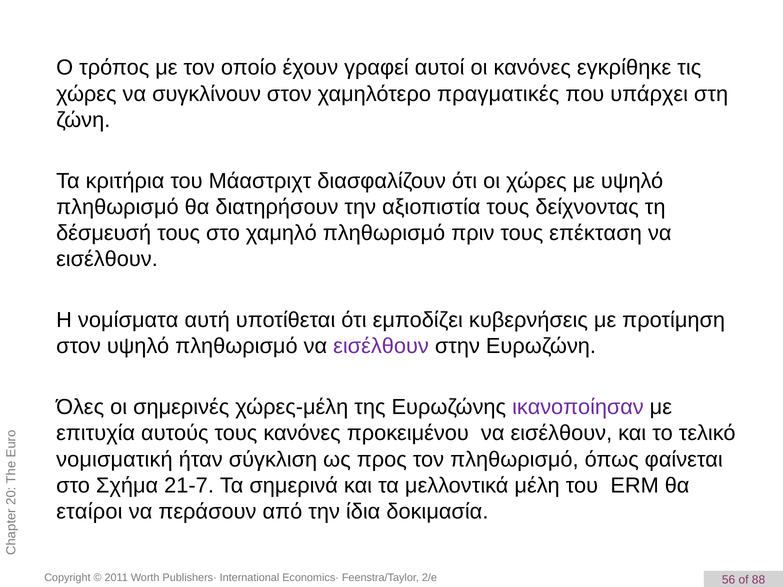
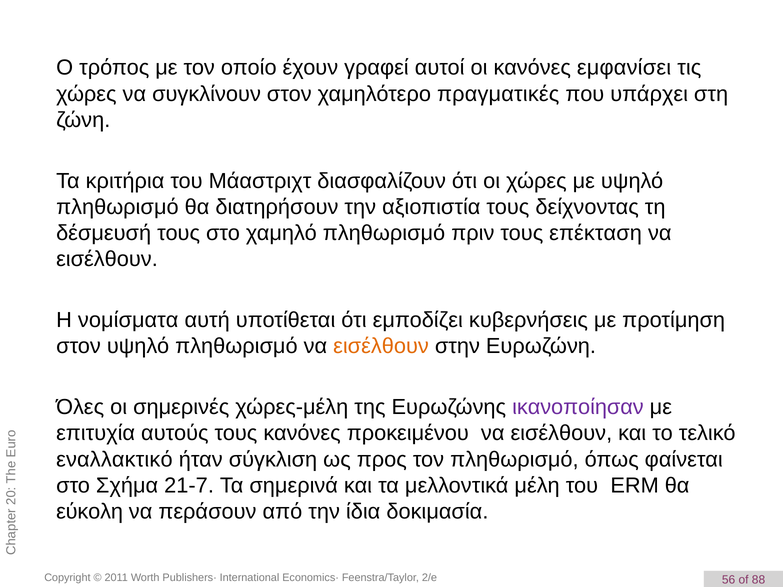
εγκρίθηκε: εγκρίθηκε -> εμφανίσει
εισέλθουν at (381, 346) colour: purple -> orange
νομισματική: νομισματική -> εναλλακτικό
εταίροι: εταίροι -> εύκολη
